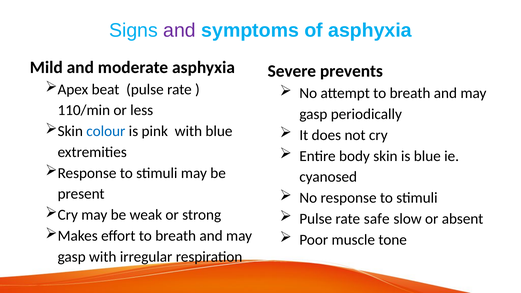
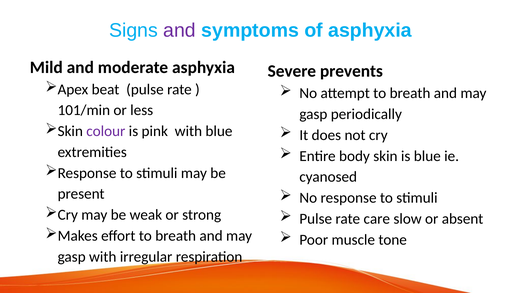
110/min: 110/min -> 101/min
colour colour: blue -> purple
safe: safe -> care
